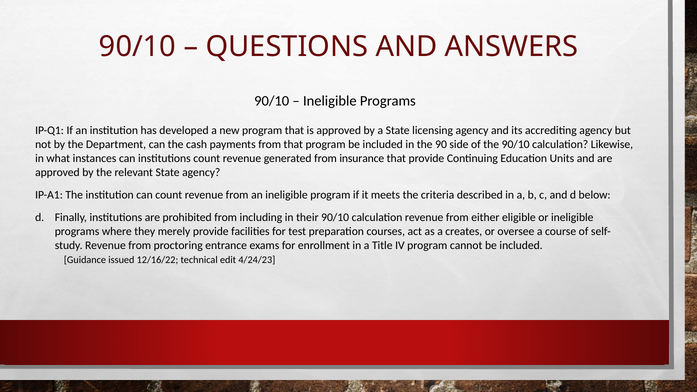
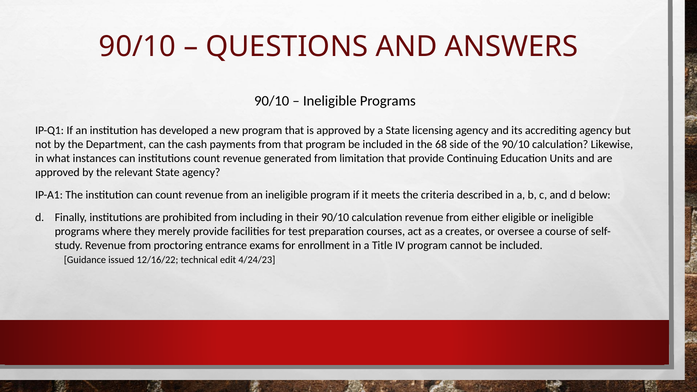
90: 90 -> 68
insurance: insurance -> limitation
